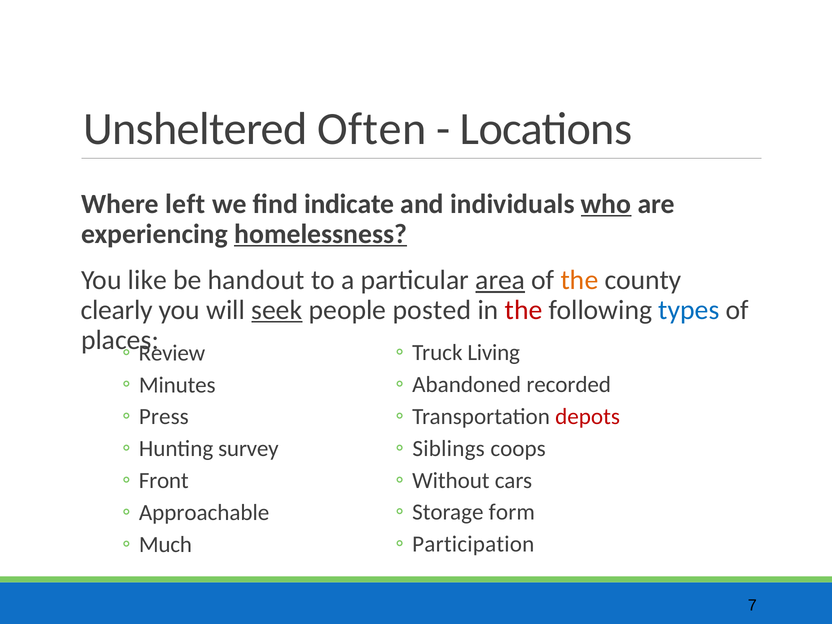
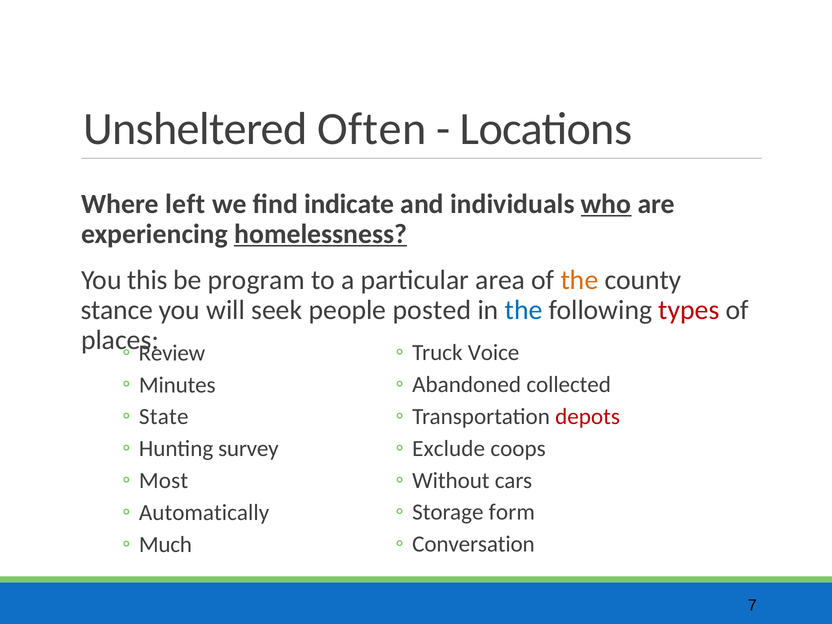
like: like -> this
handout: handout -> program
area underline: present -> none
clearly: clearly -> stance
seek underline: present -> none
the at (524, 310) colour: red -> blue
types colour: blue -> red
Living: Living -> Voice
recorded: recorded -> collected
Press: Press -> State
Siblings: Siblings -> Exclude
Front: Front -> Most
Approachable: Approachable -> Automatically
Participation: Participation -> Conversation
